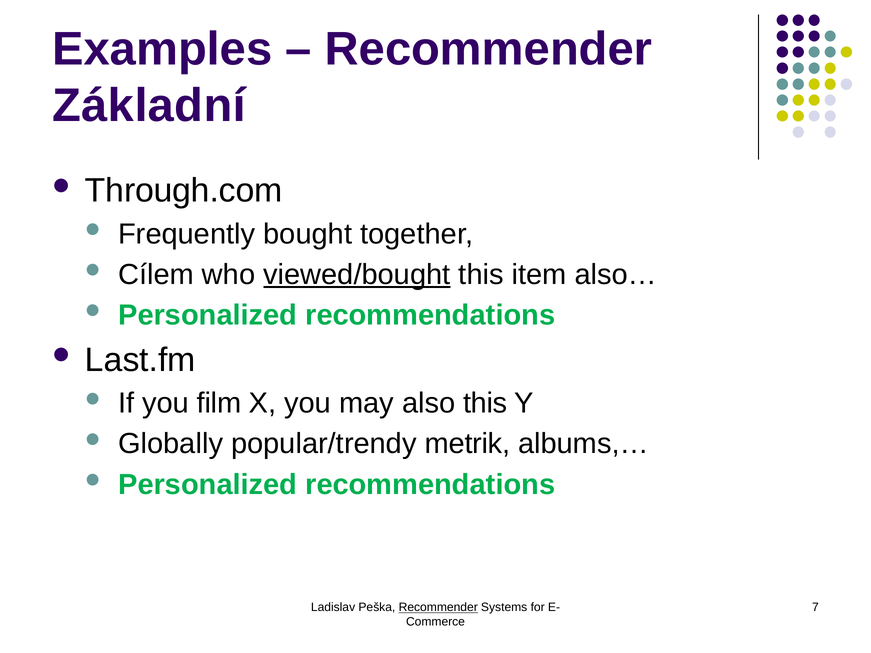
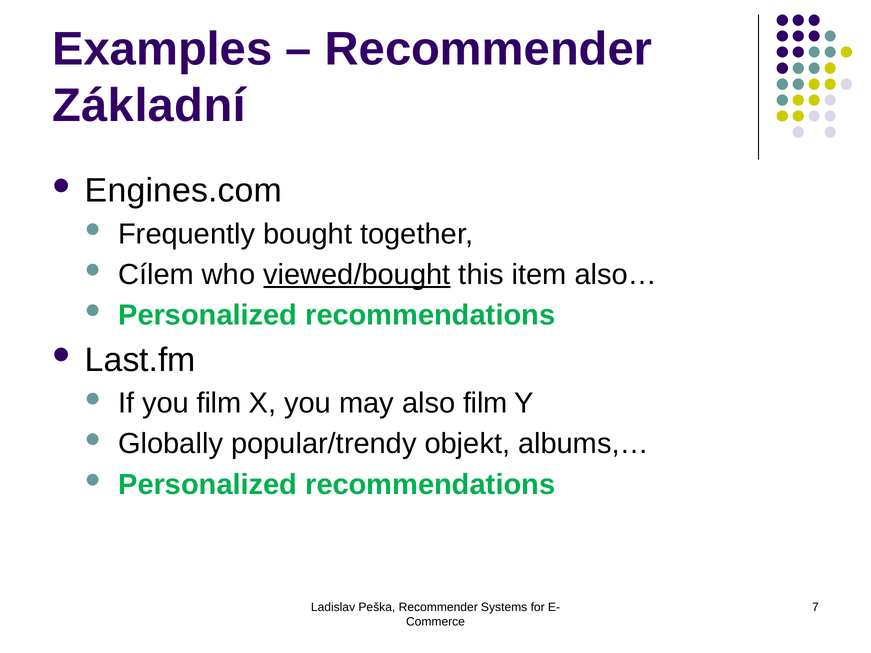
Through.com: Through.com -> Engines.com
also this: this -> film
metrik: metrik -> objekt
Recommender at (438, 608) underline: present -> none
